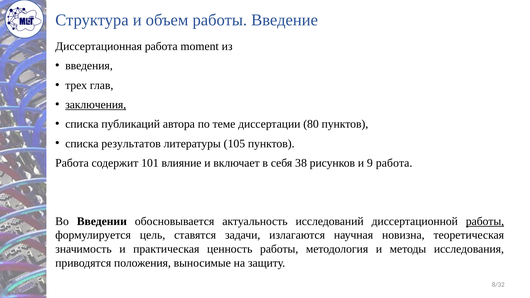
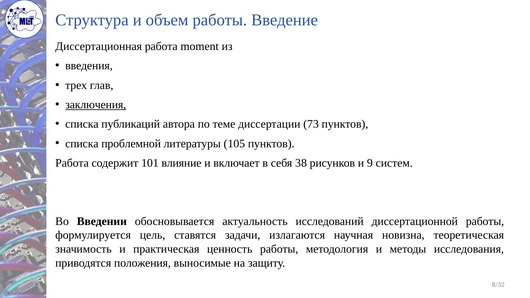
80: 80 -> 73
результатов: результатов -> проблемной
9 работа: работа -> систем
работы at (485, 221) underline: present -> none
